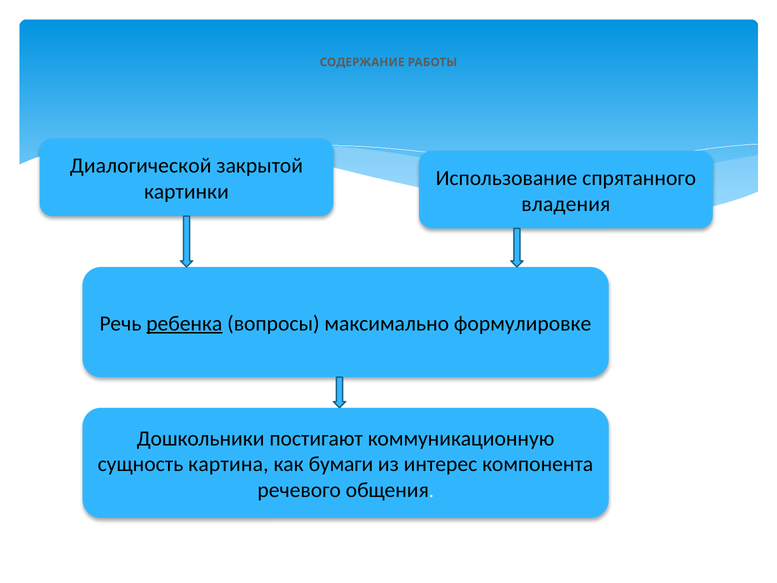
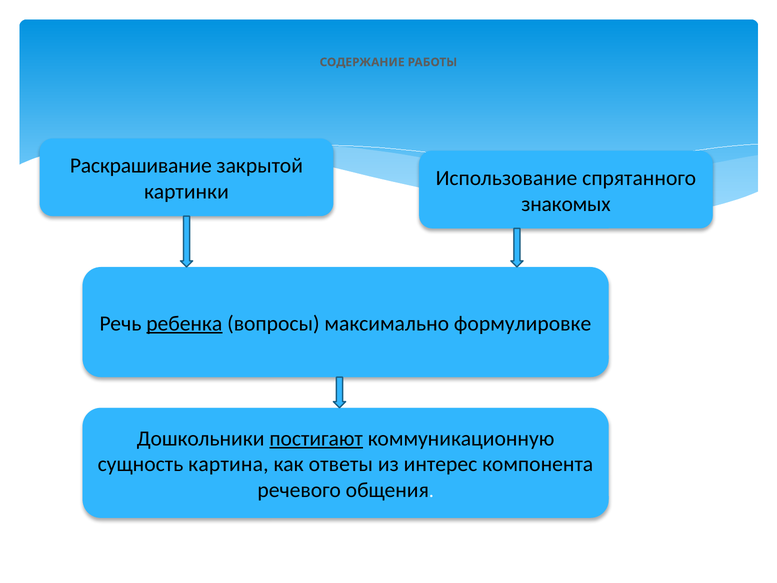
Диалогической: Диалогической -> Раскрашивание
владения: владения -> знакомых
постигают underline: none -> present
бумаги: бумаги -> ответы
